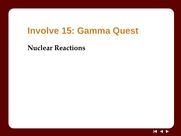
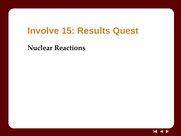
Gamma: Gamma -> Results
